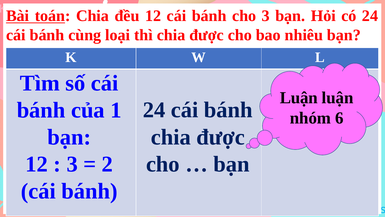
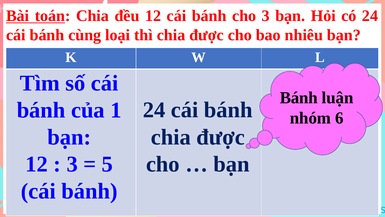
Luận at (299, 98): Luận -> Bánh
2: 2 -> 5
